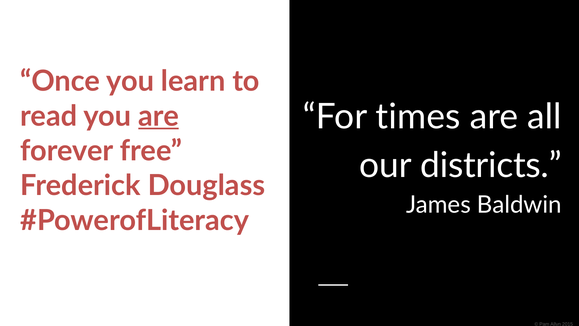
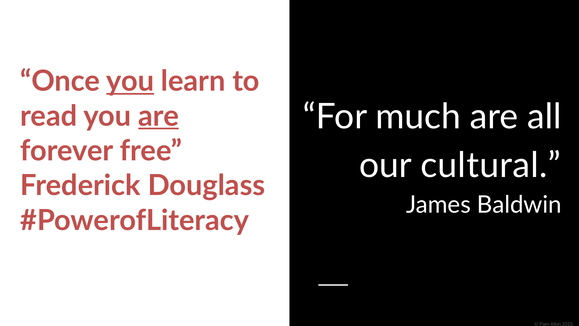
you at (130, 81) underline: none -> present
times: times -> much
districts: districts -> cultural
